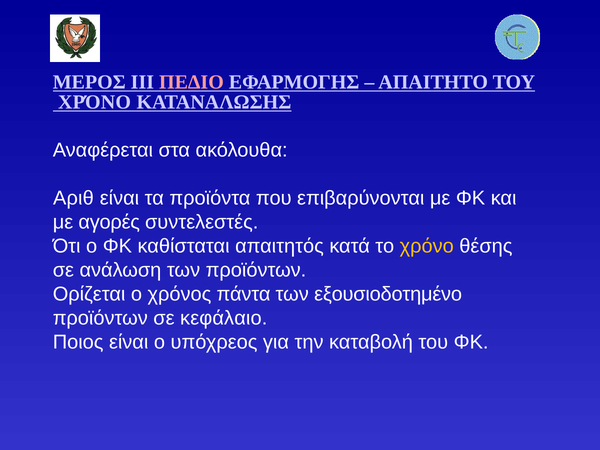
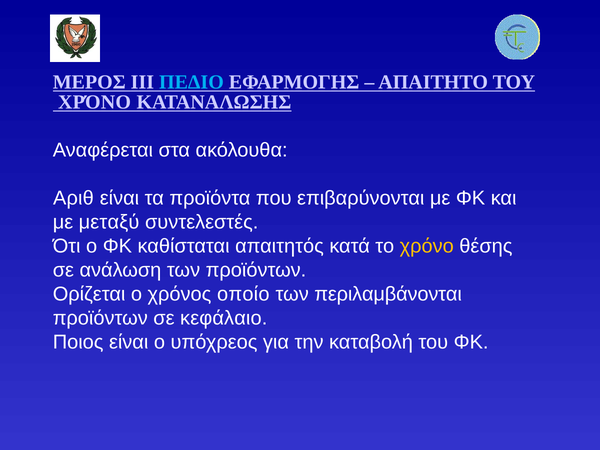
ΠΕΔΙΟ colour: pink -> light blue
αγορές: αγορές -> μεταξύ
πάντα: πάντα -> οποίο
εξουσιοδοτημένο: εξουσιοδοτημένο -> περιλαμβάνονται
